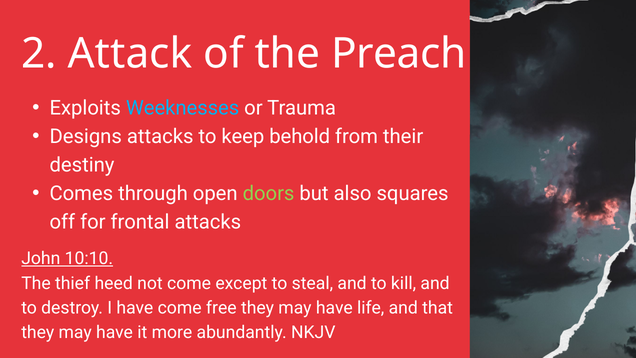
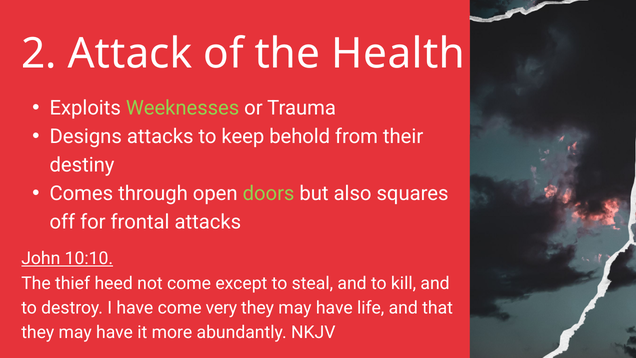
Preach: Preach -> Health
Weeknesses colour: light blue -> light green
free: free -> very
